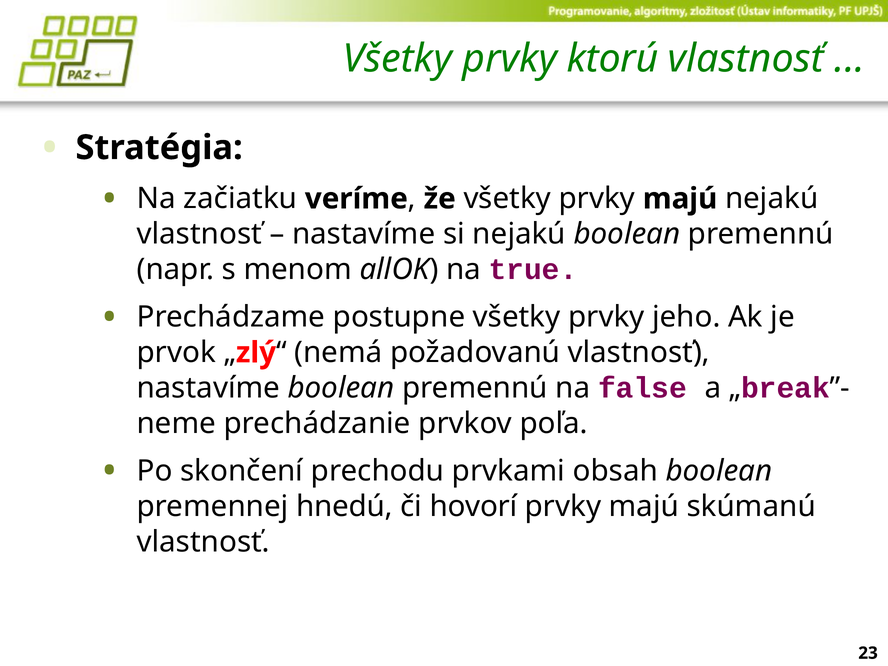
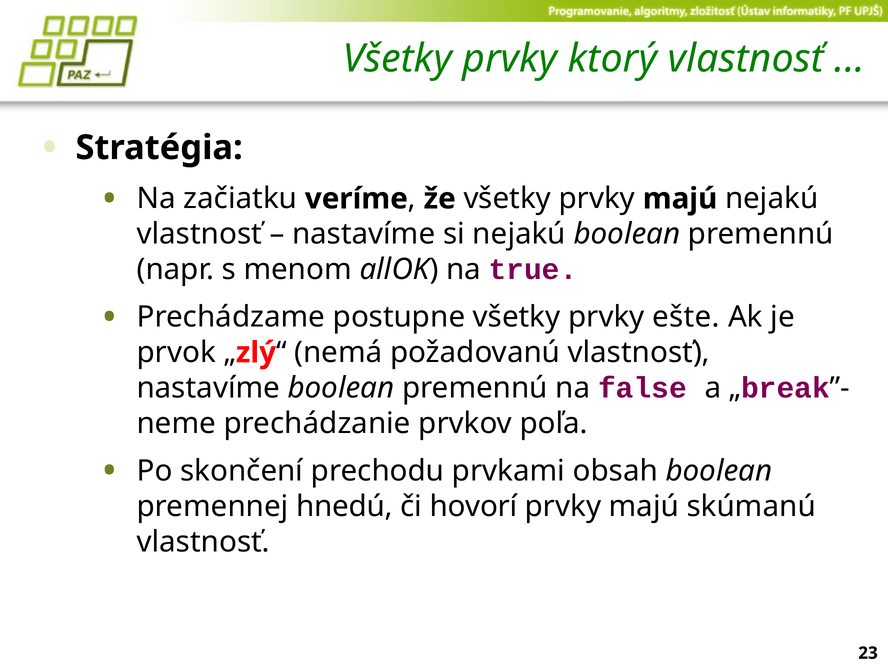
ktorú: ktorú -> ktorý
jeho: jeho -> ešte
